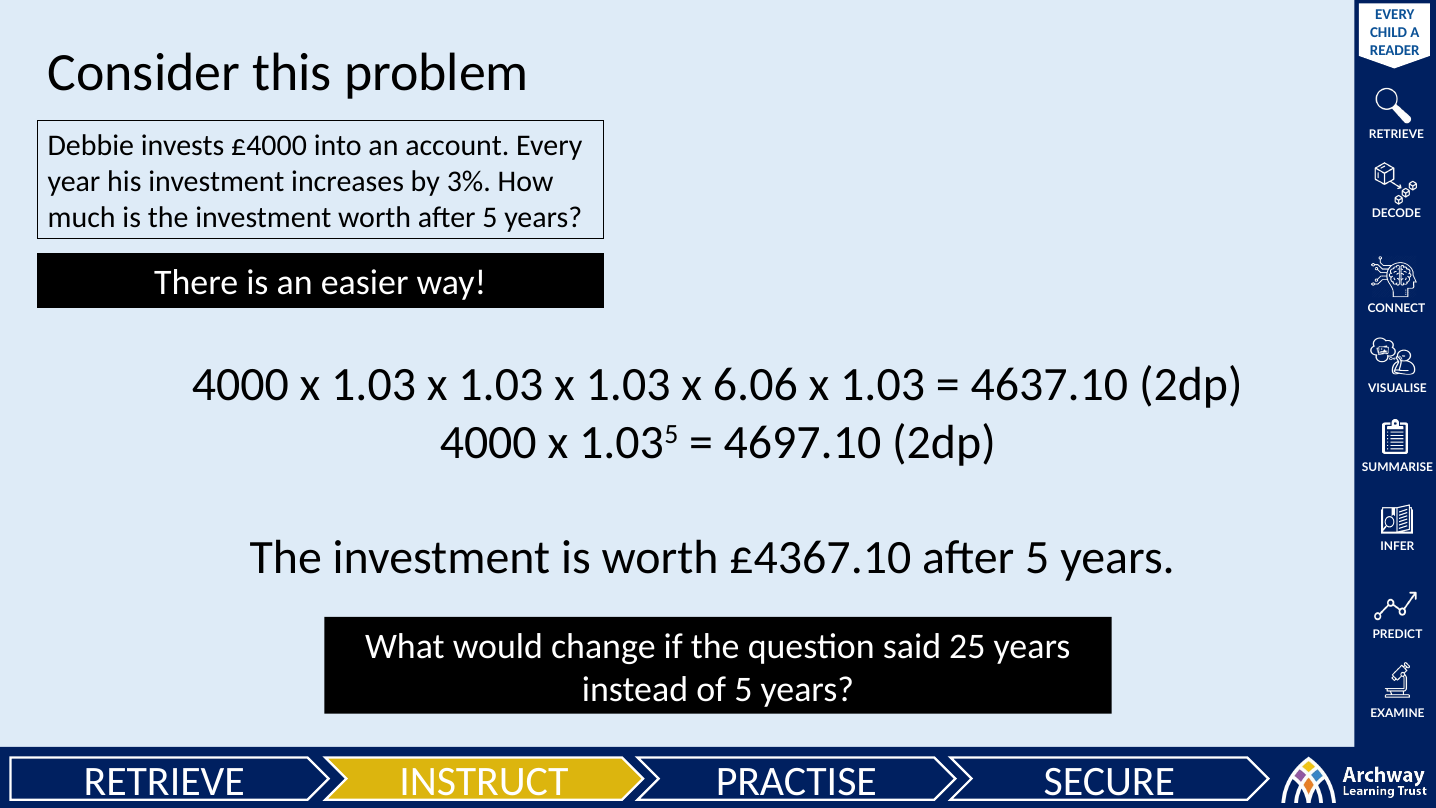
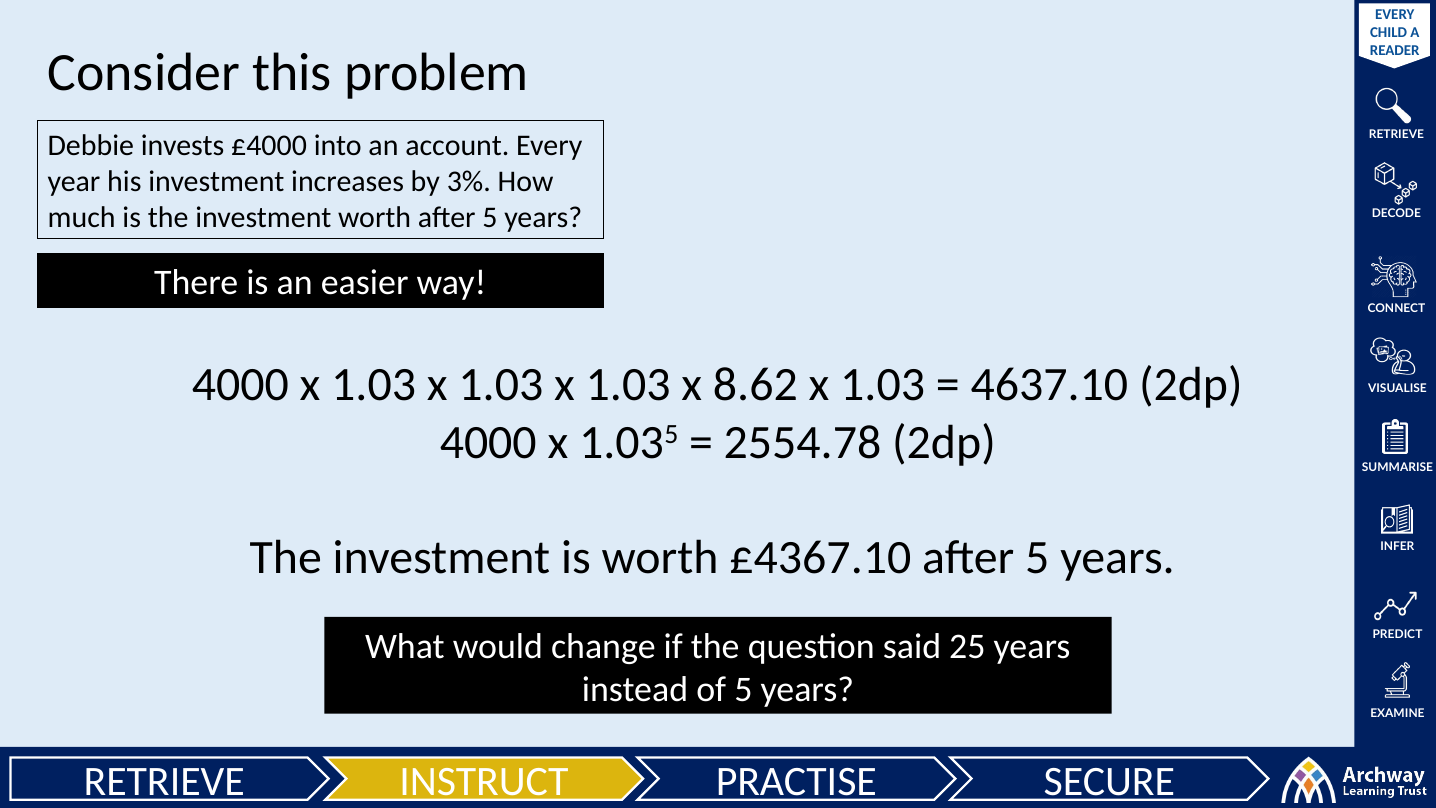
6.06: 6.06 -> 8.62
4697.10: 4697.10 -> 2554.78
